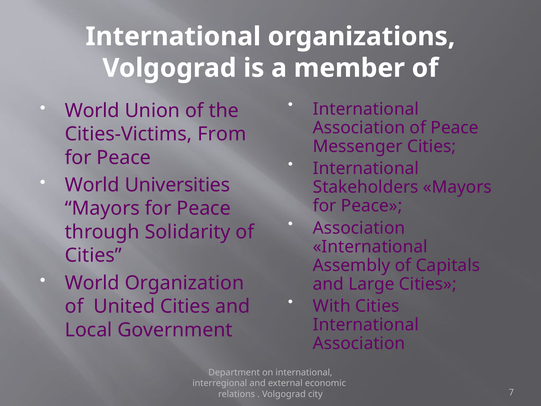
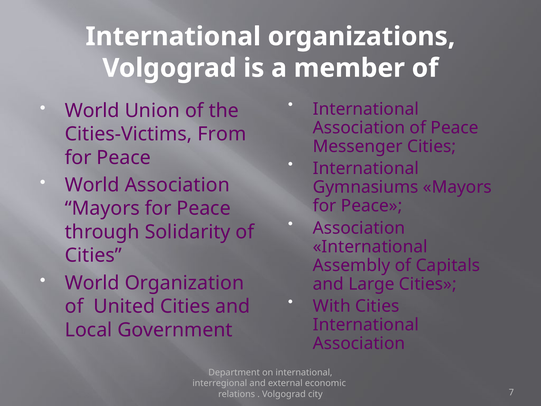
World Universities: Universities -> Association
Stakeholders: Stakeholders -> Gymnasiums
